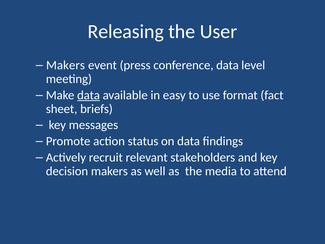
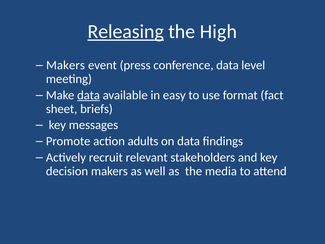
Releasing underline: none -> present
User: User -> High
status: status -> adults
